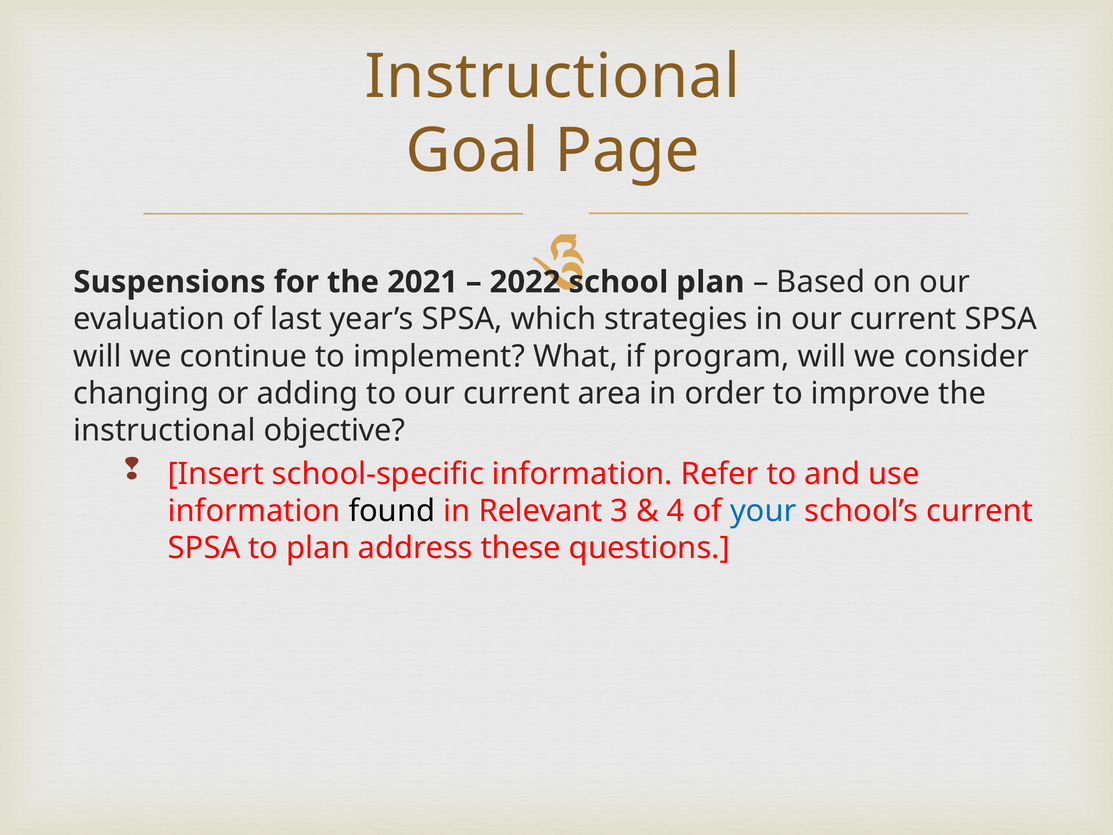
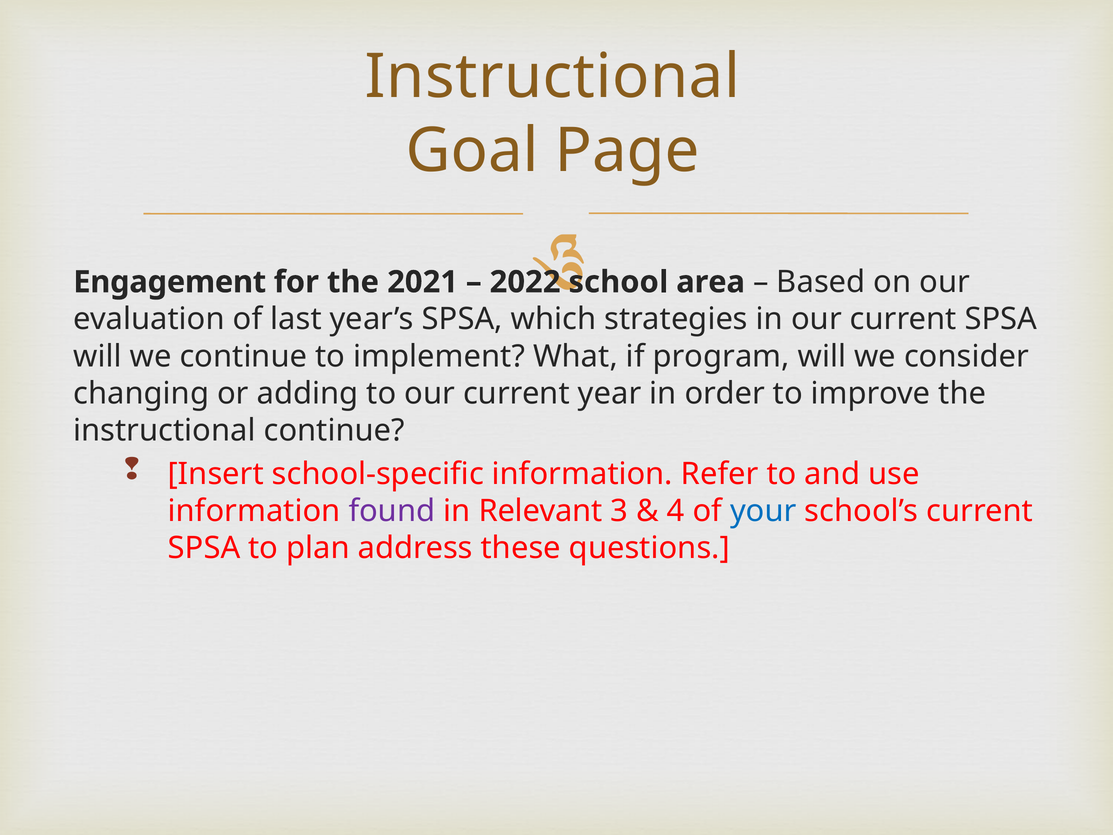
Suspensions: Suspensions -> Engagement
school plan: plan -> area
area: area -> year
instructional objective: objective -> continue
found colour: black -> purple
